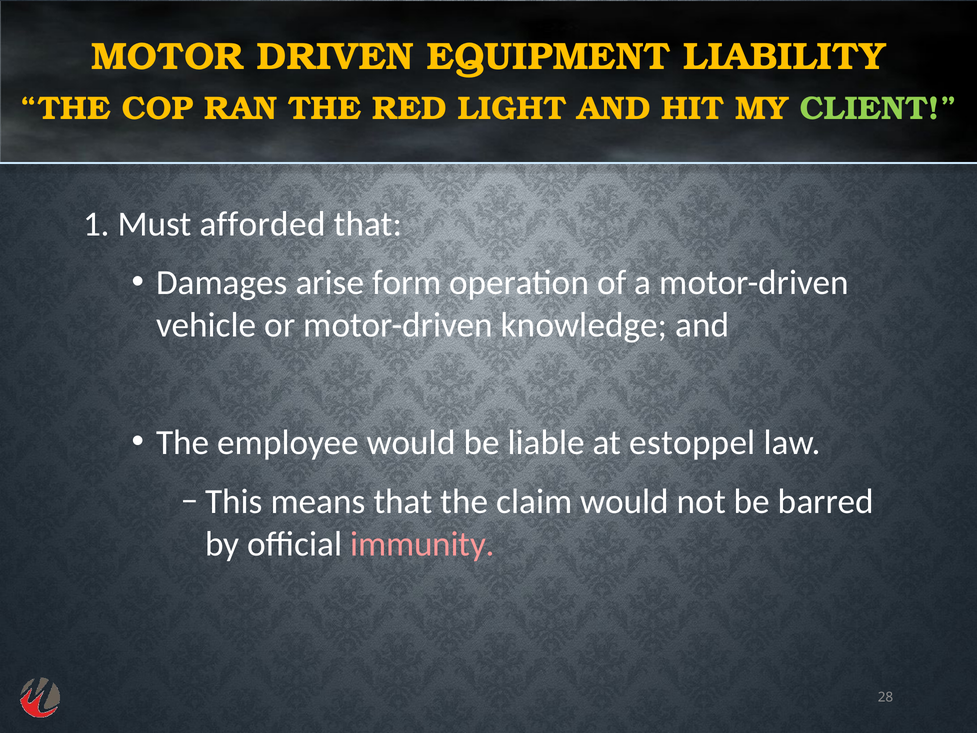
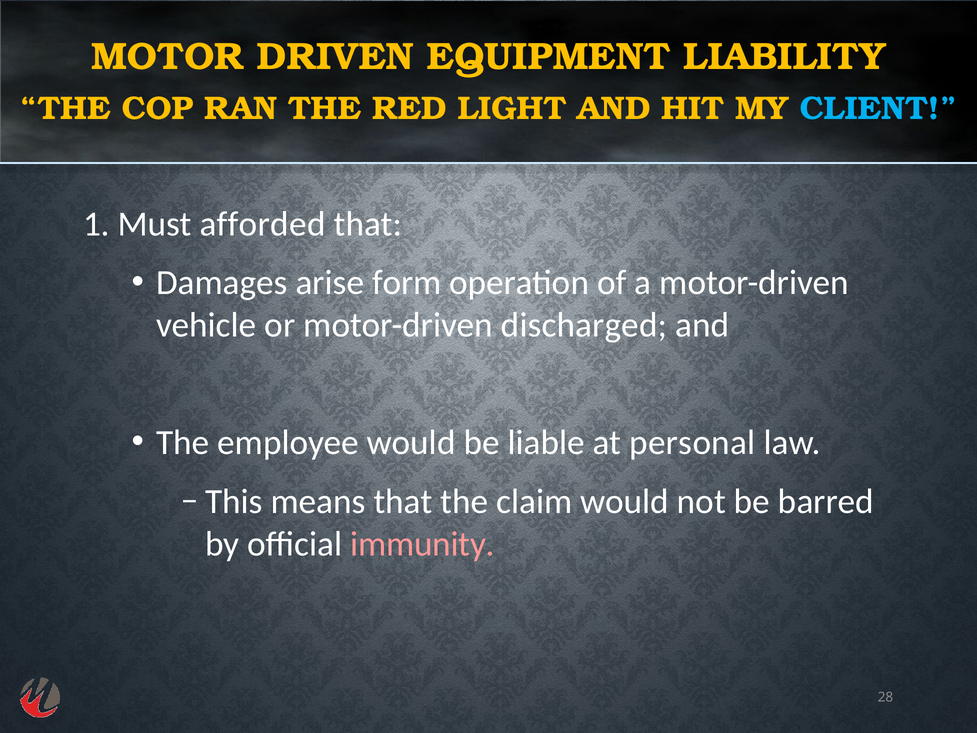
CLIENT colour: light green -> light blue
knowledge: knowledge -> discharged
estoppel: estoppel -> personal
